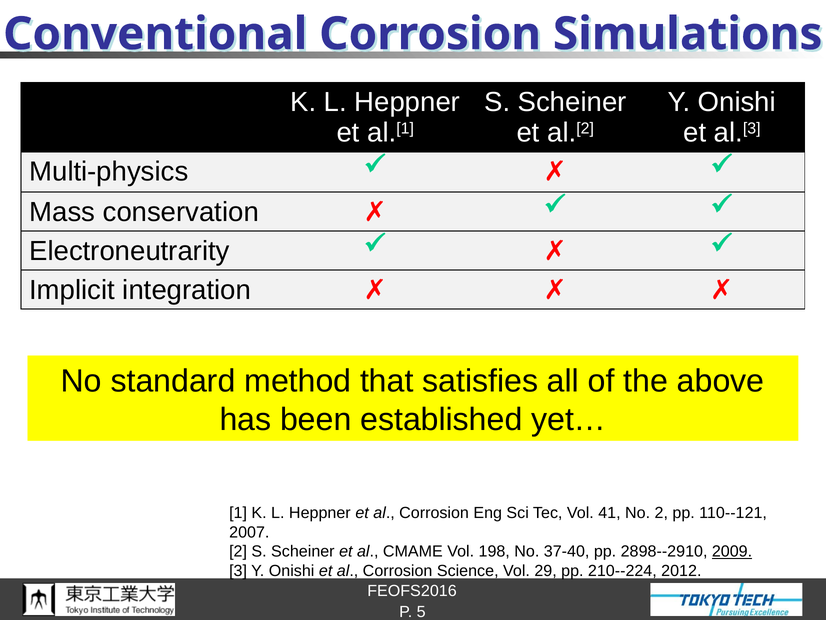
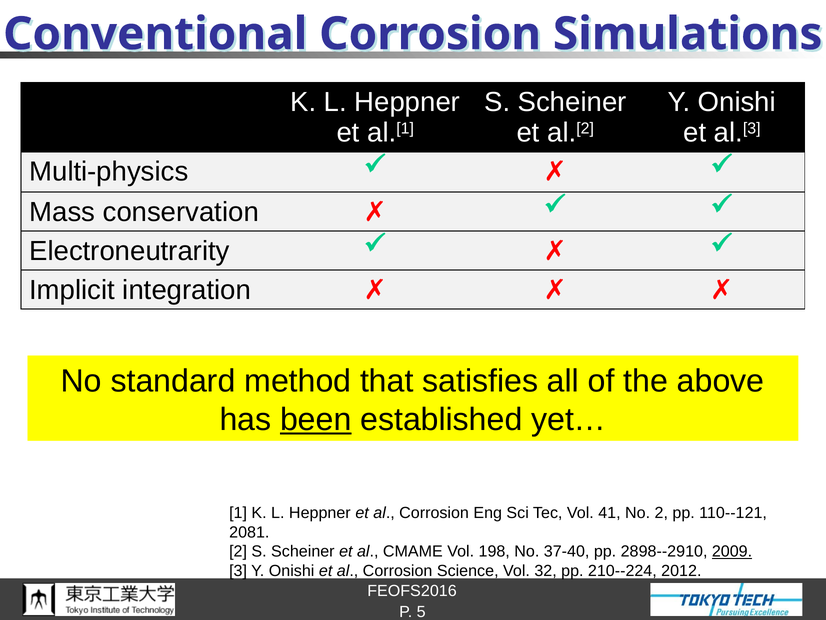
been underline: none -> present
2007: 2007 -> 2081
29: 29 -> 32
